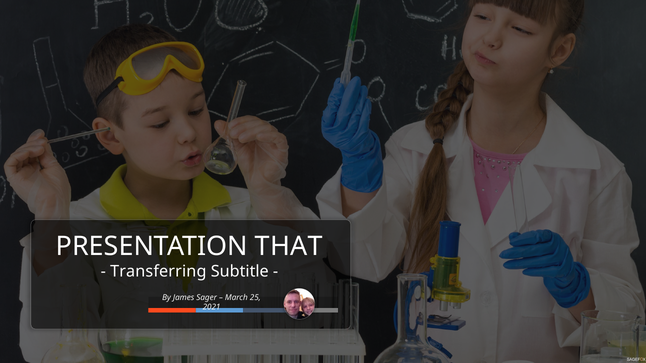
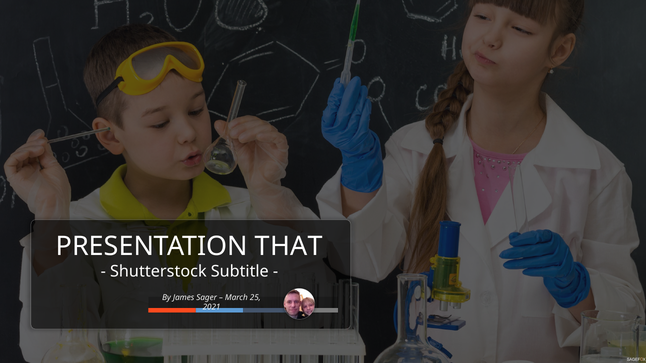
Transferring: Transferring -> Shutterstock
